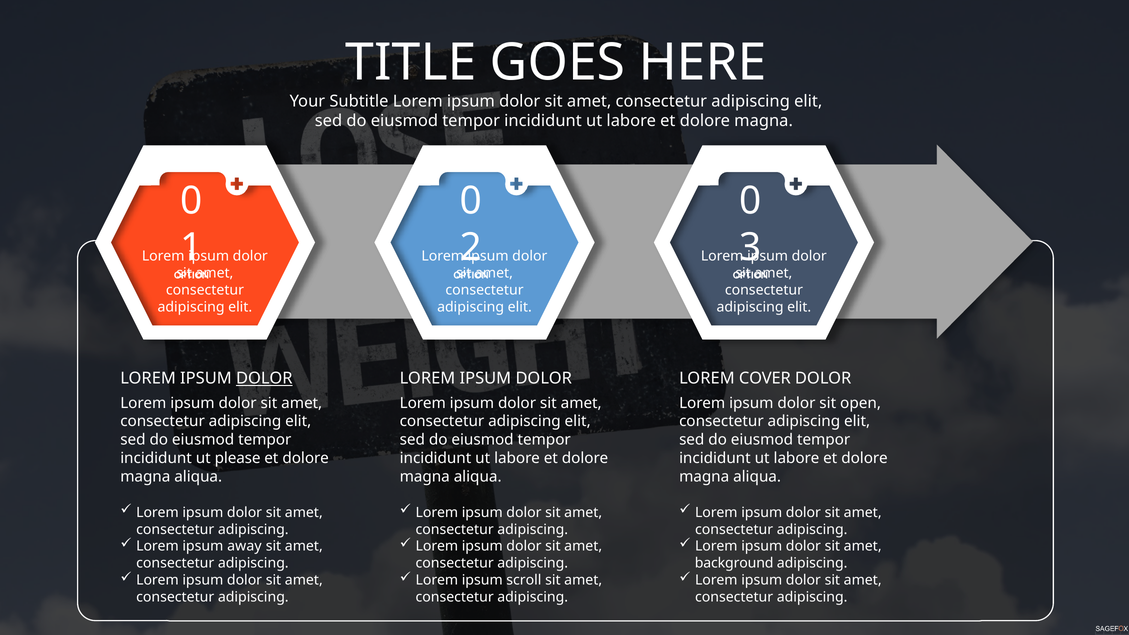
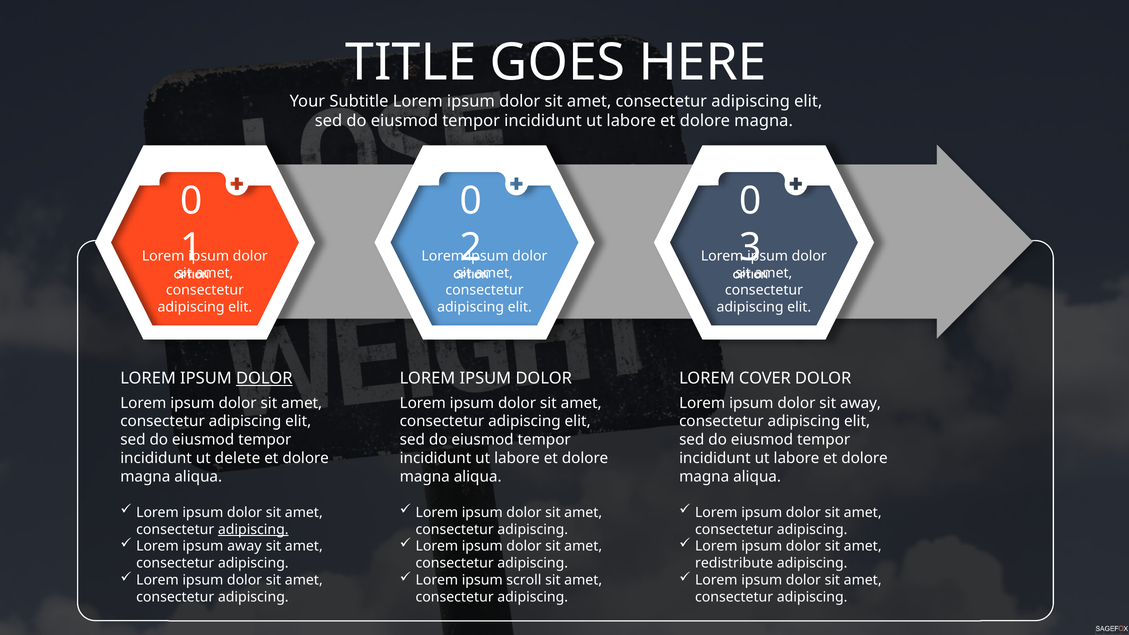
sit open: open -> away
please: please -> delete
adipiscing at (253, 529) underline: none -> present
background: background -> redistribute
